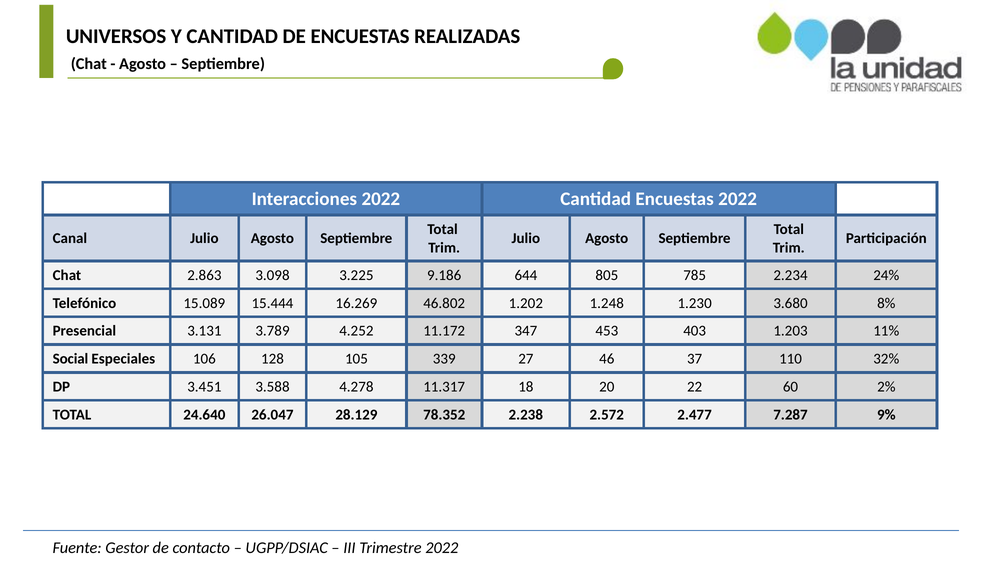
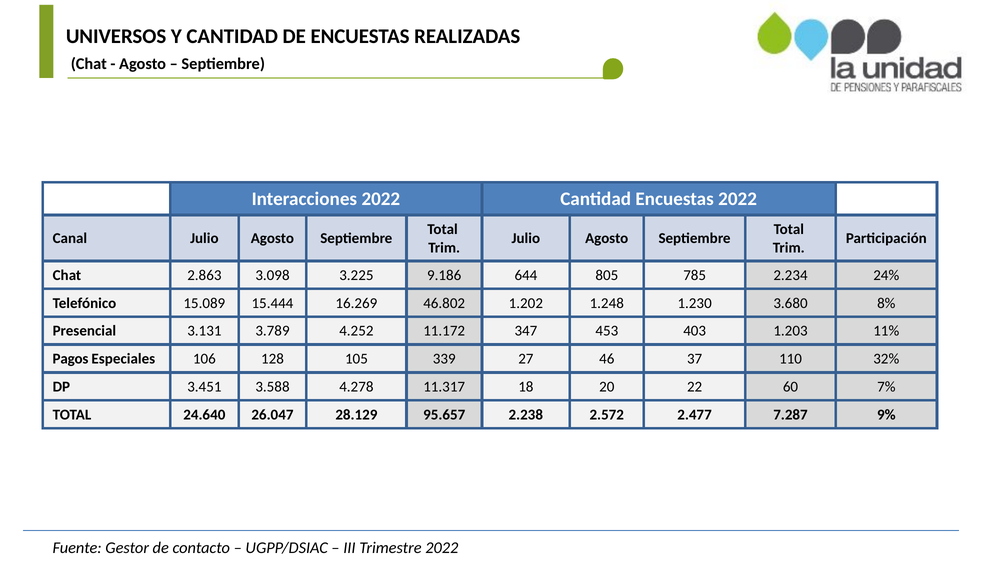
Social: Social -> Pagos
2%: 2% -> 7%
78.352: 78.352 -> 95.657
